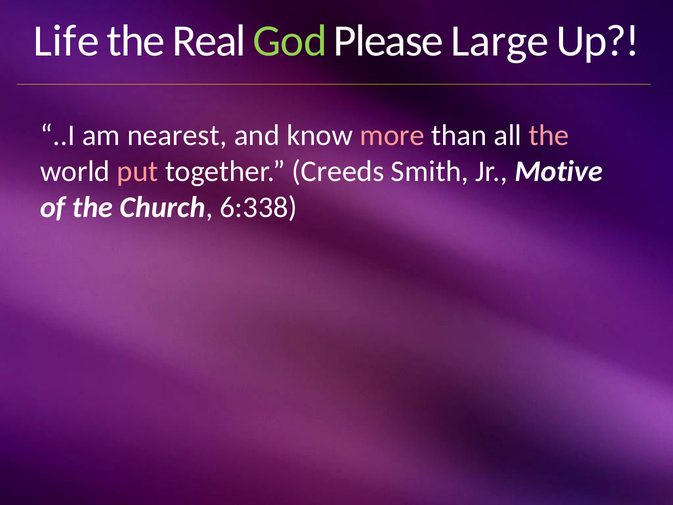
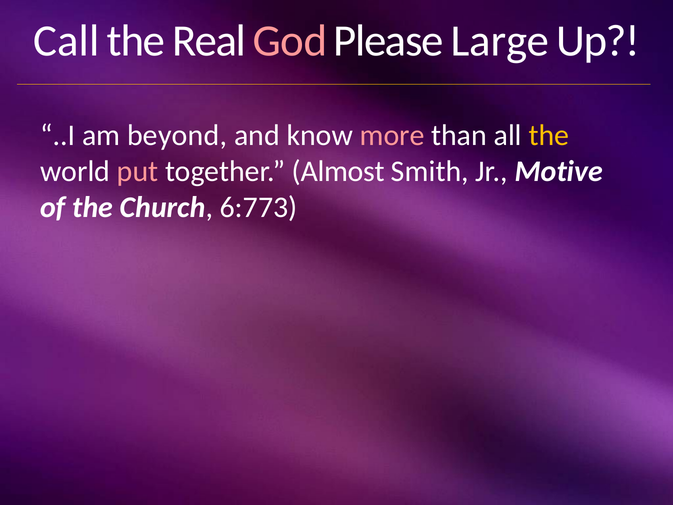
Life: Life -> Call
God colour: light green -> pink
nearest: nearest -> beyond
the at (549, 136) colour: pink -> yellow
Creeds: Creeds -> Almost
6:338: 6:338 -> 6:773
